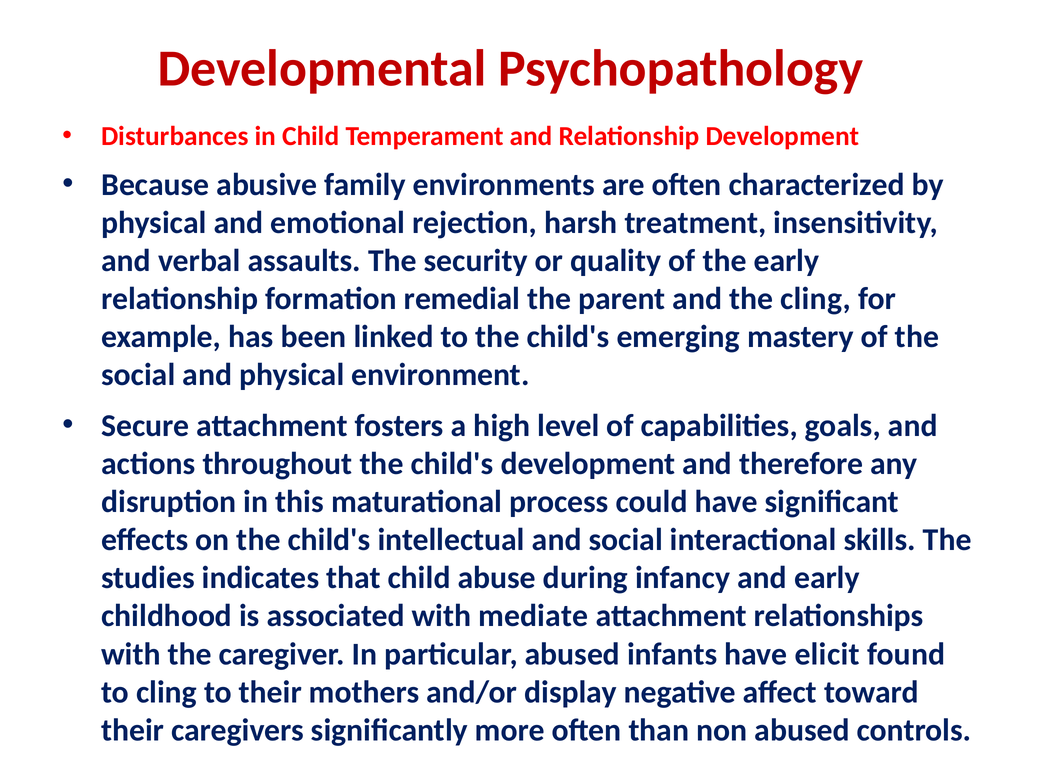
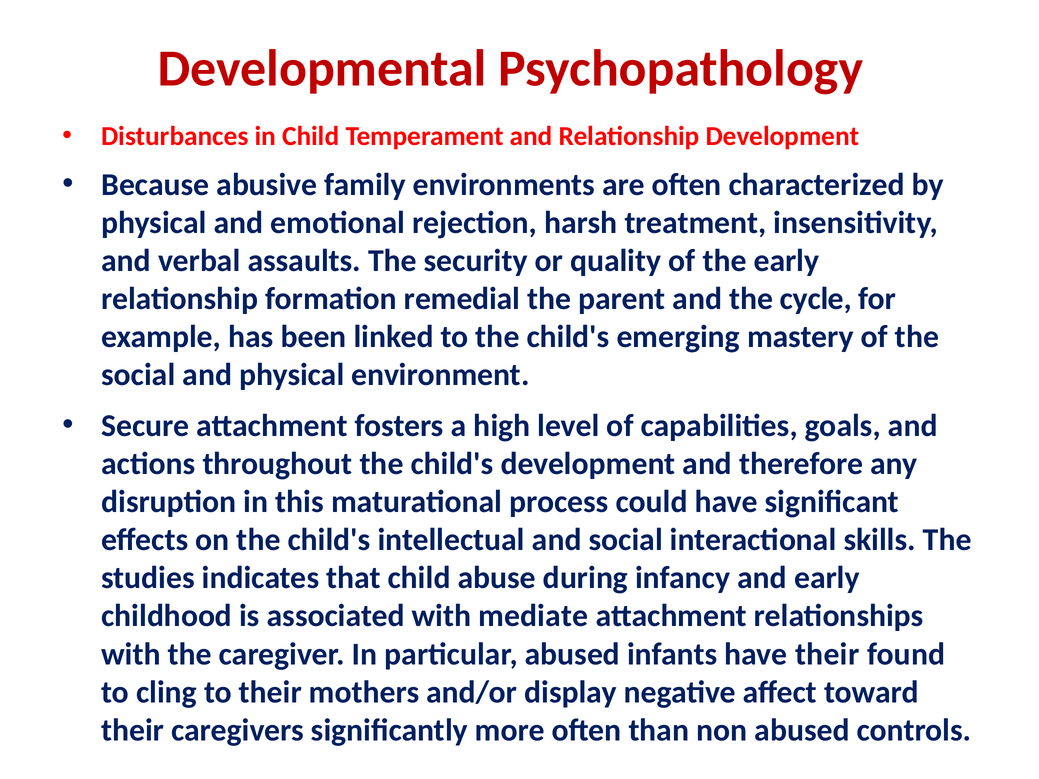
the cling: cling -> cycle
have elicit: elicit -> their
